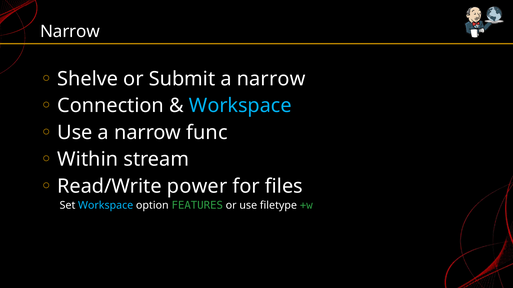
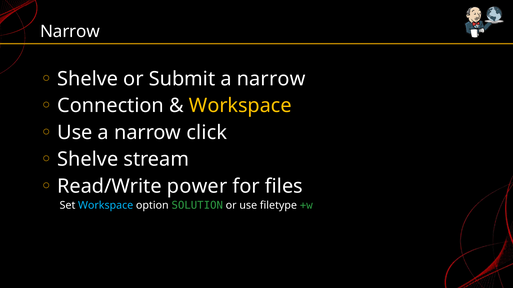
Workspace at (240, 106) colour: light blue -> yellow
func: func -> click
Within at (88, 160): Within -> Shelve
FEATURES: FEATURES -> SOLUTION
